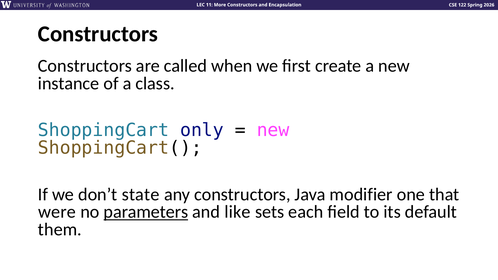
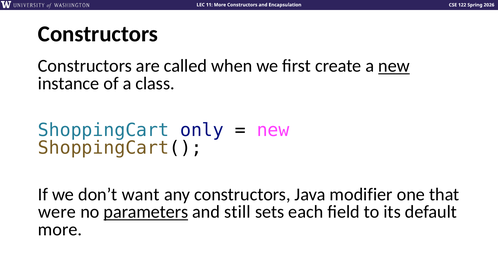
new at (394, 66) underline: none -> present
state: state -> want
like: like -> still
them at (60, 230): them -> more
